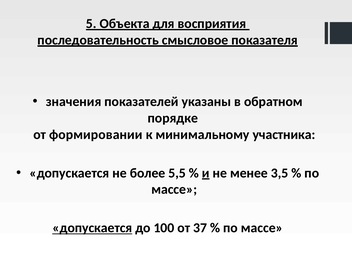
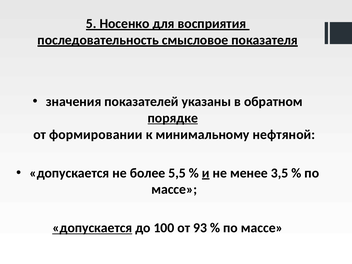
Объекта: Объекта -> Носенко
порядке underline: none -> present
участника: участника -> нефтяной
37: 37 -> 93
